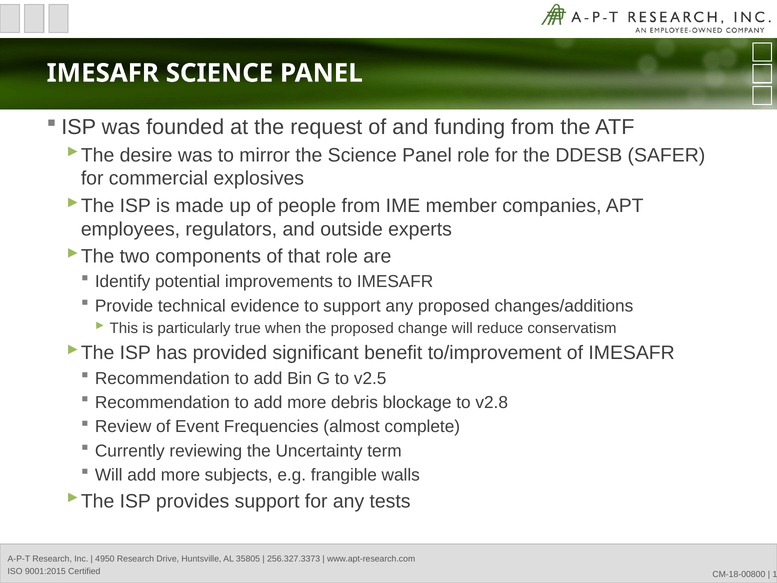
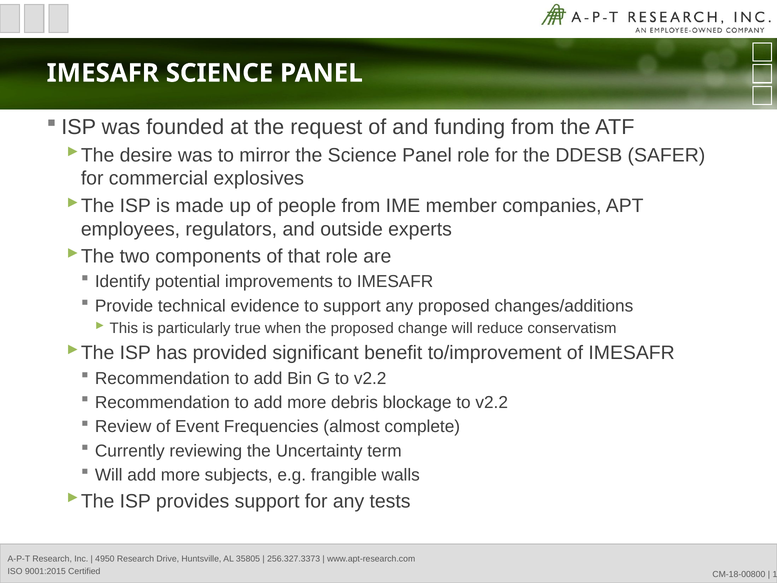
G to v2.5: v2.5 -> v2.2
blockage to v2.8: v2.8 -> v2.2
